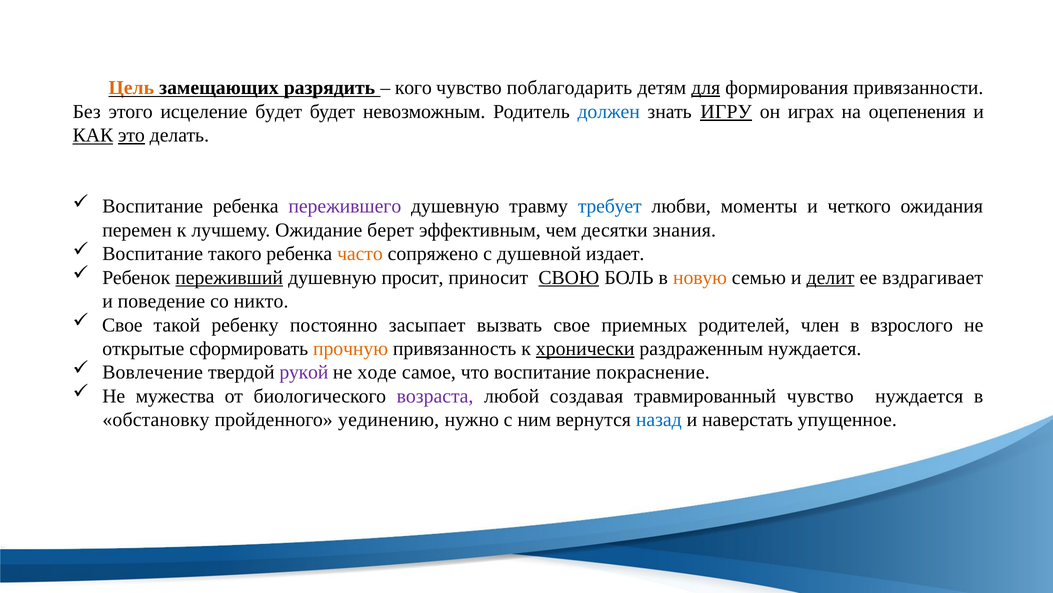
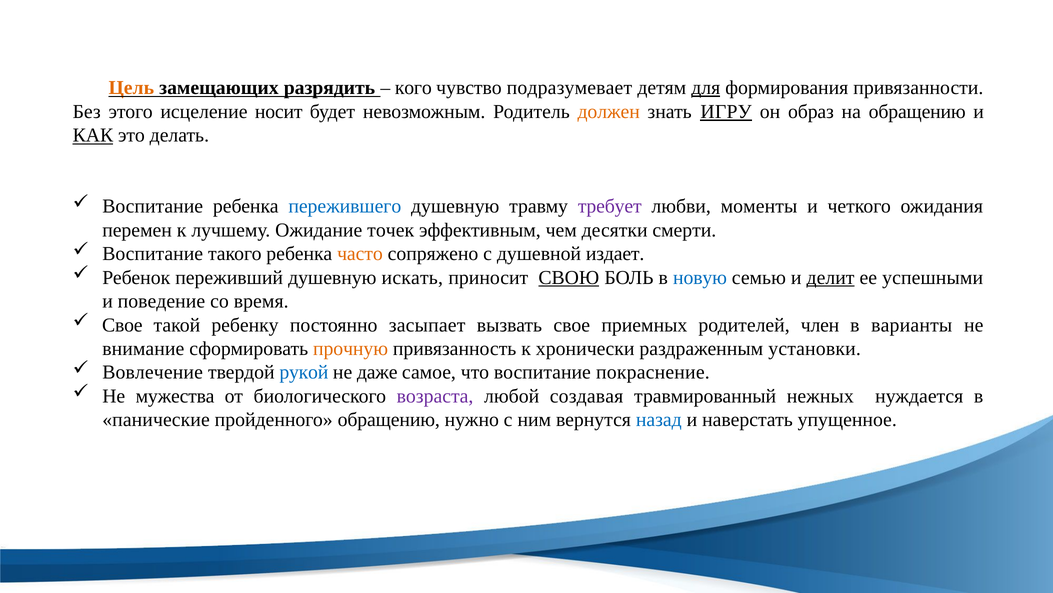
поблагодарить: поблагодарить -> подразумевает
исцеление будет: будет -> носит
должен colour: blue -> orange
играх: играх -> образ
на оцепенения: оцепенения -> обращению
это underline: present -> none
пережившего colour: purple -> blue
требует colour: blue -> purple
берет: берет -> точек
знания: знания -> смерти
переживший underline: present -> none
просит: просит -> искать
новую colour: orange -> blue
вздрагивает: вздрагивает -> успешными
никто: никто -> время
взрослого: взрослого -> варианты
открытые: открытые -> внимание
хронически underline: present -> none
раздраженным нуждается: нуждается -> установки
рукой colour: purple -> blue
ходе: ходе -> даже
травмированный чувство: чувство -> нежных
обстановку: обстановку -> панические
пройденного уединению: уединению -> обращению
